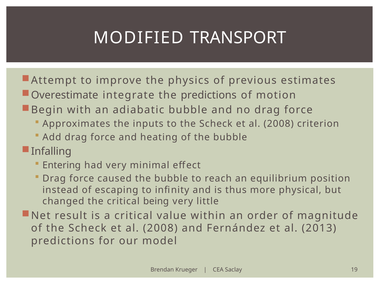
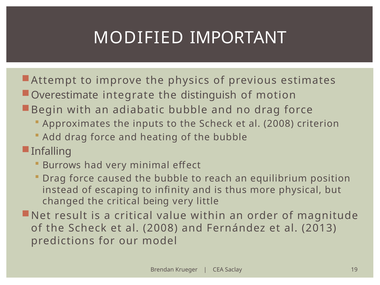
TRANSPORT: TRANSPORT -> IMPORTANT
the predictions: predictions -> distinguish
Entering: Entering -> Burrows
